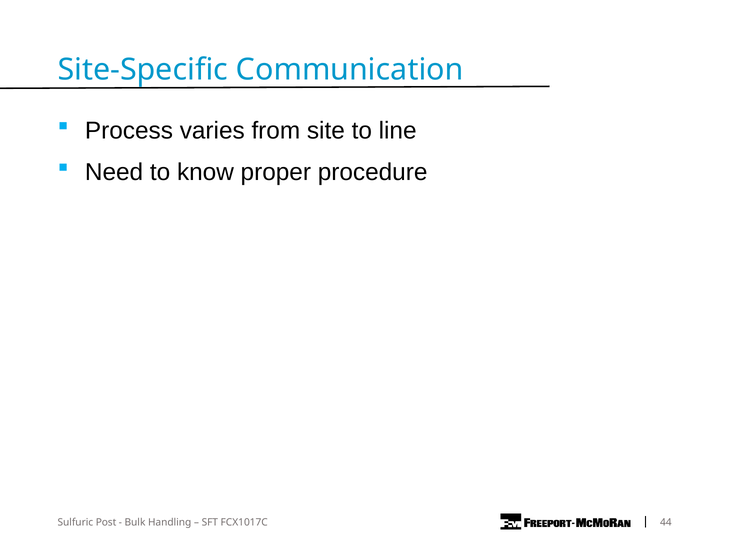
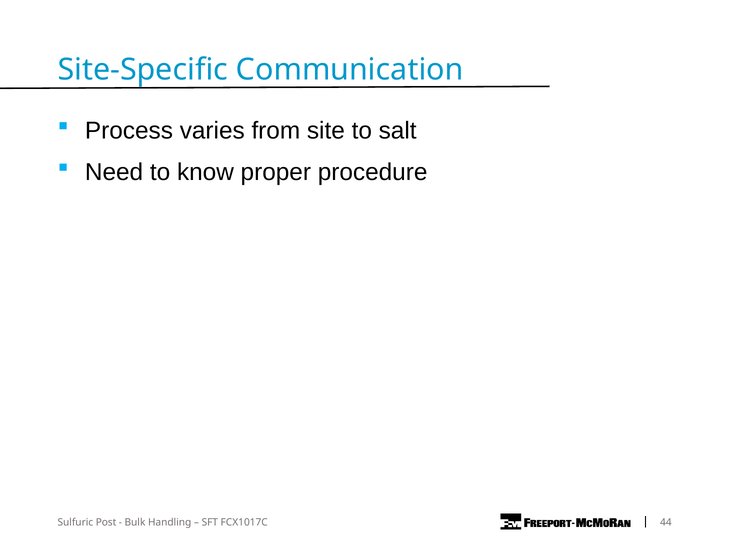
line: line -> salt
